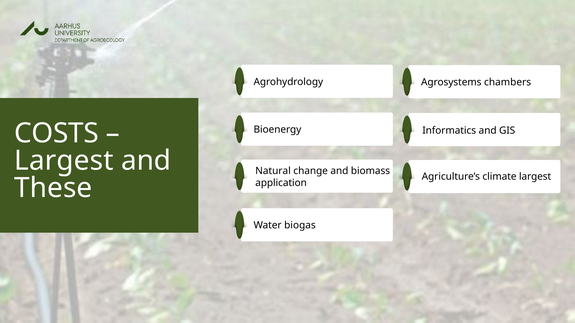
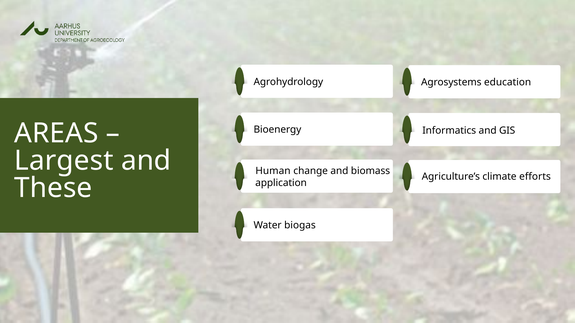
chambers: chambers -> education
COSTS: COSTS -> AREAS
Natural: Natural -> Human
climate largest: largest -> efforts
